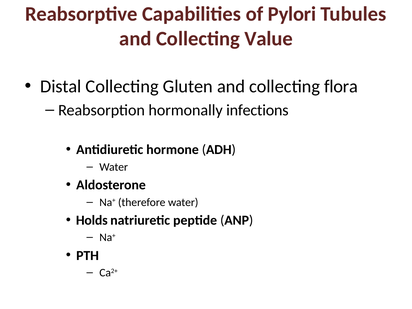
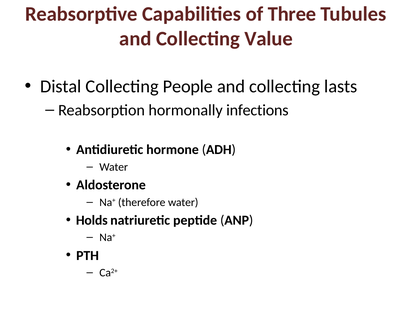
Pylori: Pylori -> Three
Gluten: Gluten -> People
flora: flora -> lasts
